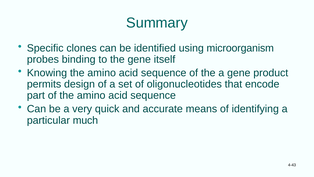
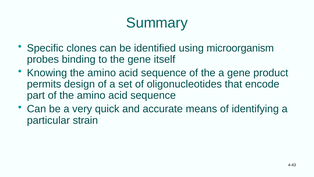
much: much -> strain
